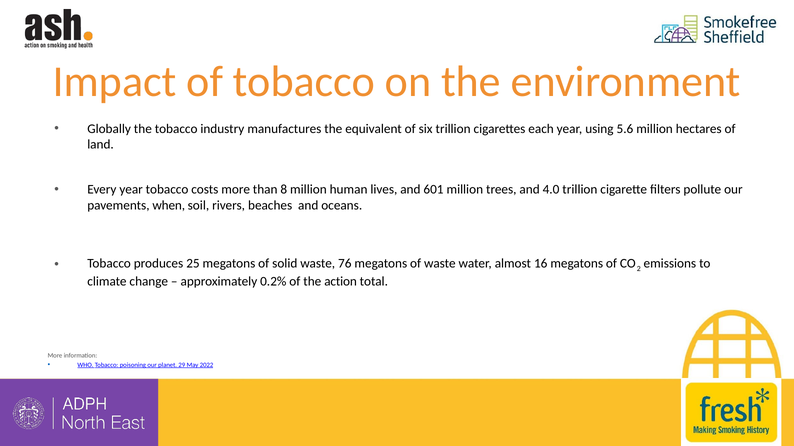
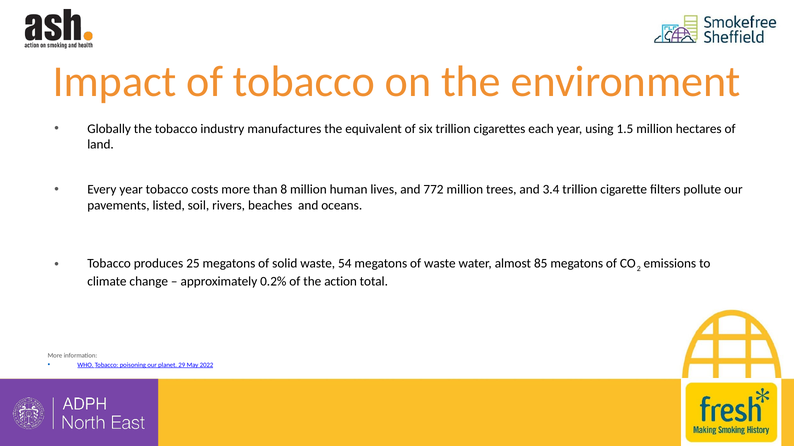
5.6: 5.6 -> 1.5
601: 601 -> 772
4.0: 4.0 -> 3.4
when: when -> listed
76: 76 -> 54
16: 16 -> 85
